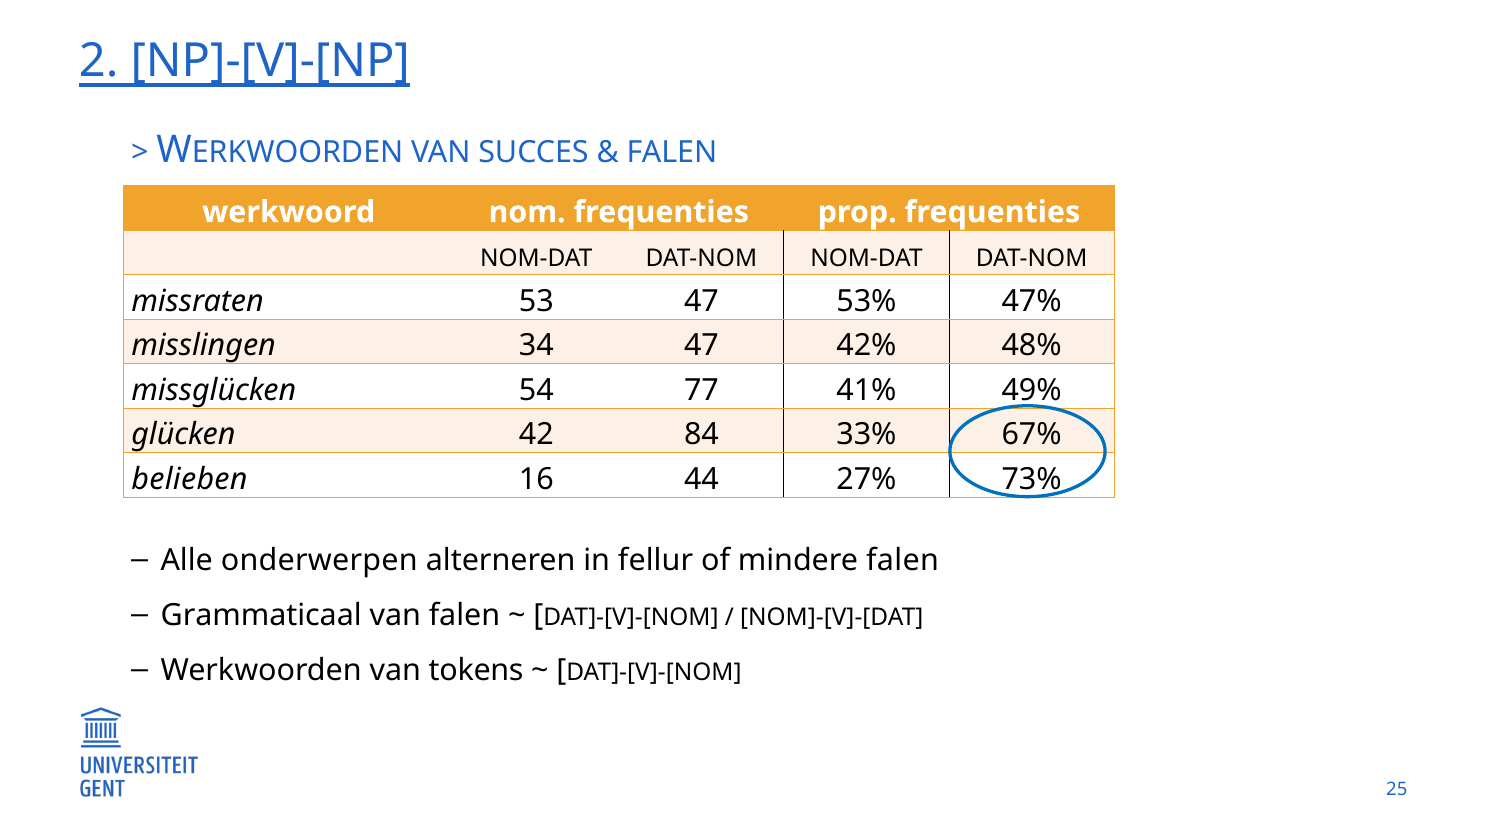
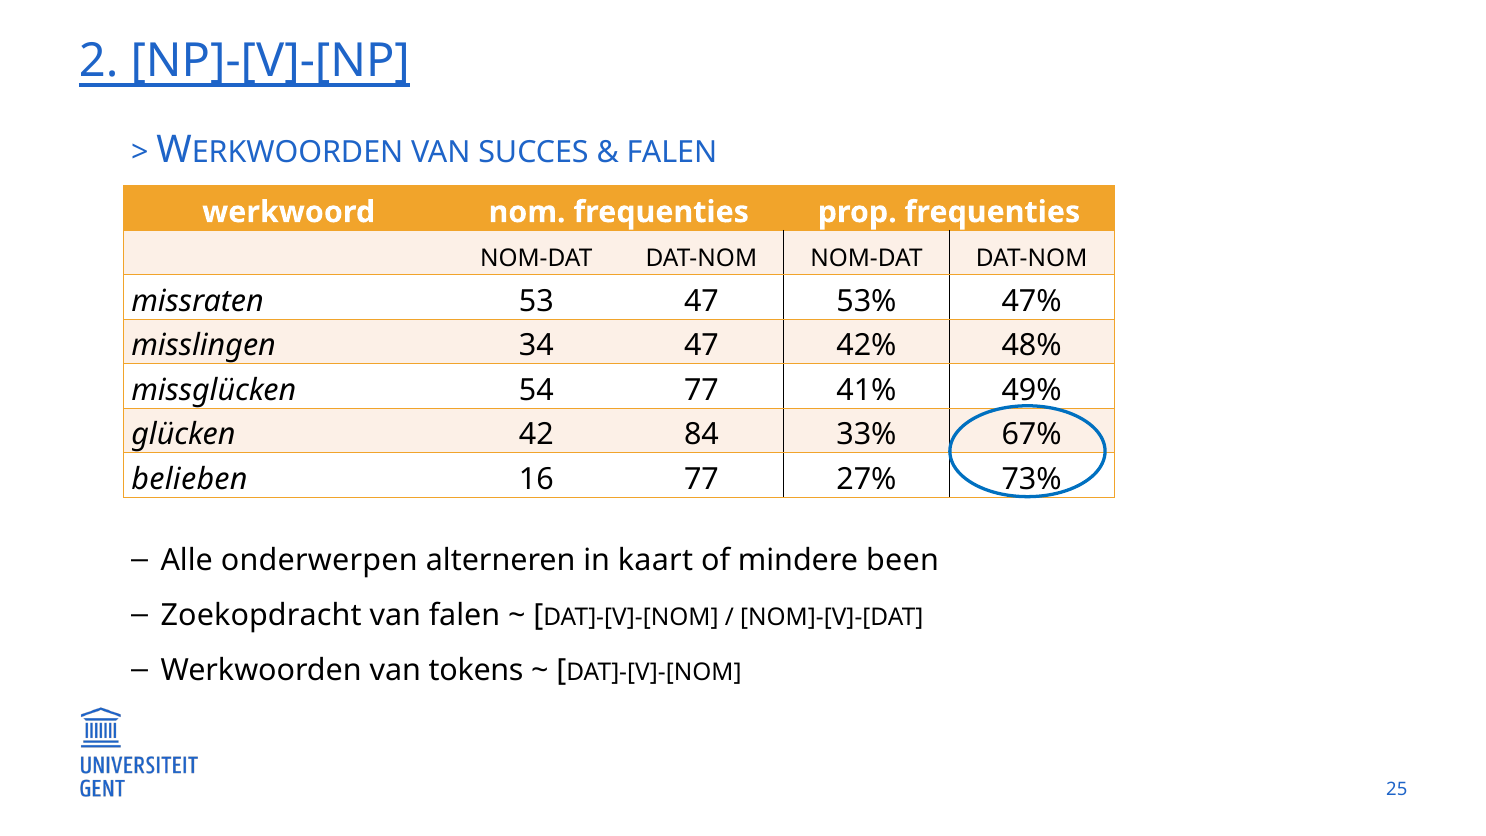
16 44: 44 -> 77
fellur: fellur -> kaart
mindere falen: falen -> been
Grammaticaal: Grammaticaal -> Zoekopdracht
